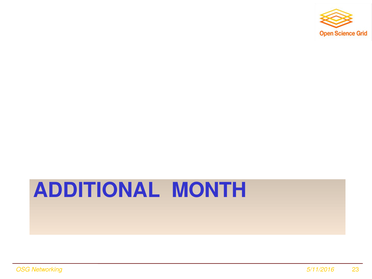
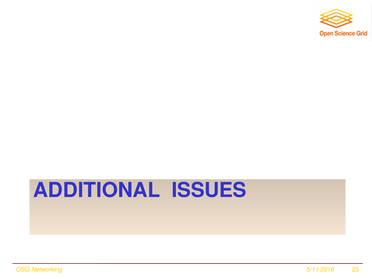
MONTH: MONTH -> ISSUES
